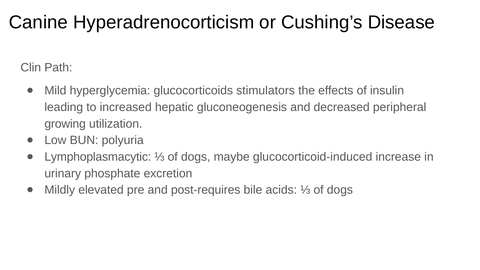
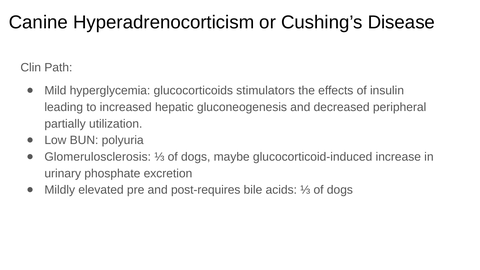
growing: growing -> partially
Lymphoplasmacytic: Lymphoplasmacytic -> Glomerulosclerosis
